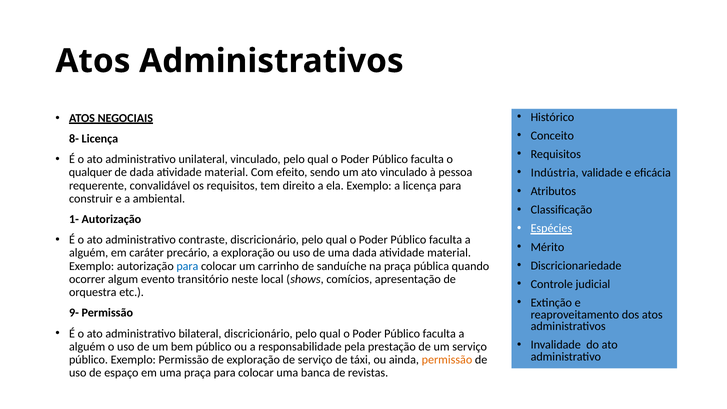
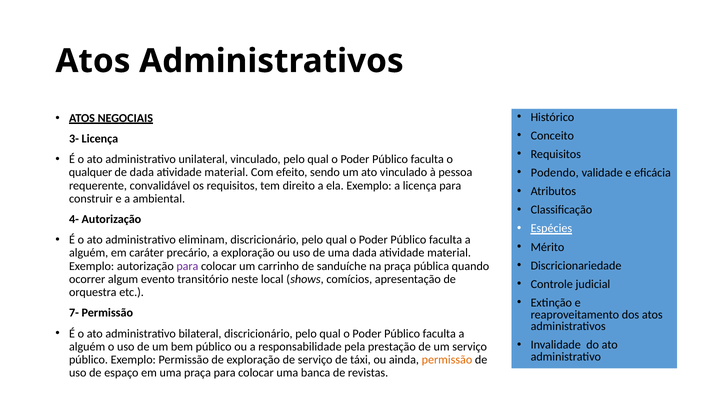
8-: 8- -> 3-
Indústria: Indústria -> Podendo
1-: 1- -> 4-
contraste: contraste -> eliminam
para at (187, 266) colour: blue -> purple
9-: 9- -> 7-
